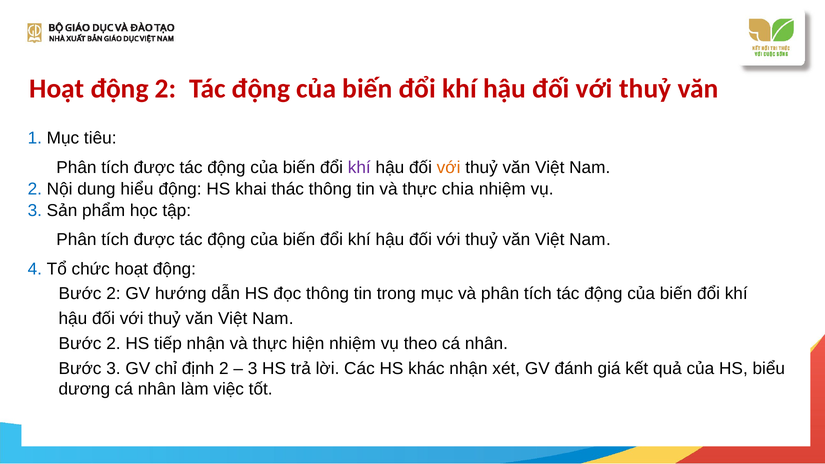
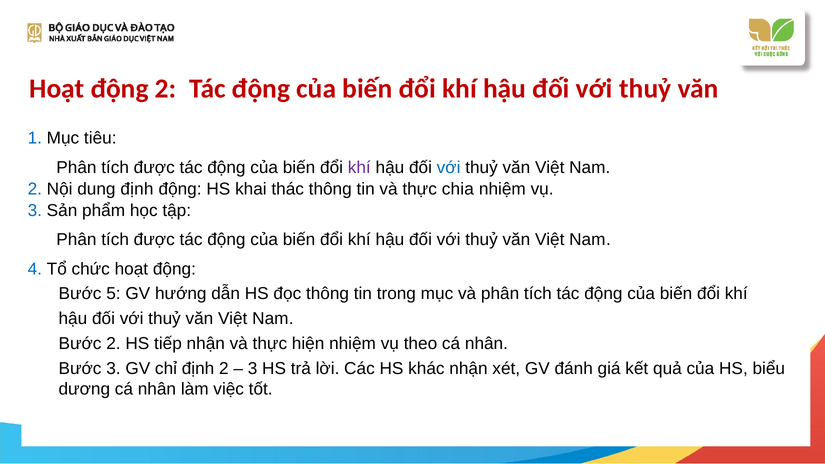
với at (449, 167) colour: orange -> blue
dung hiểu: hiểu -> định
2 at (113, 294): 2 -> 5
